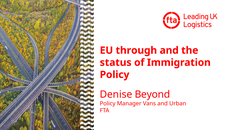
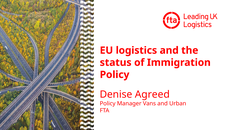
through: through -> logistics
Beyond: Beyond -> Agreed
